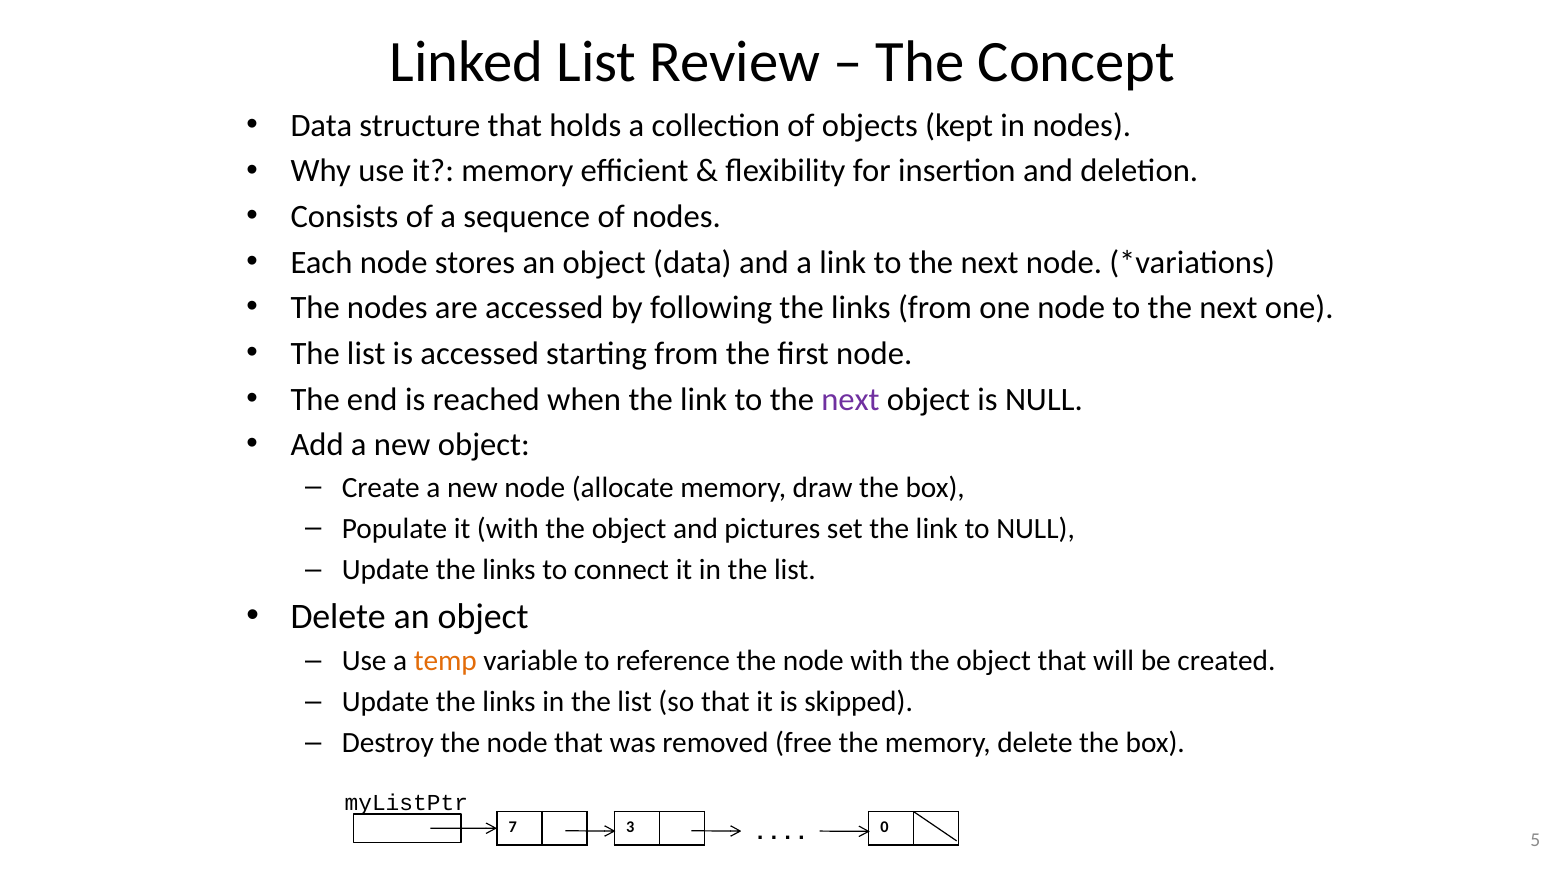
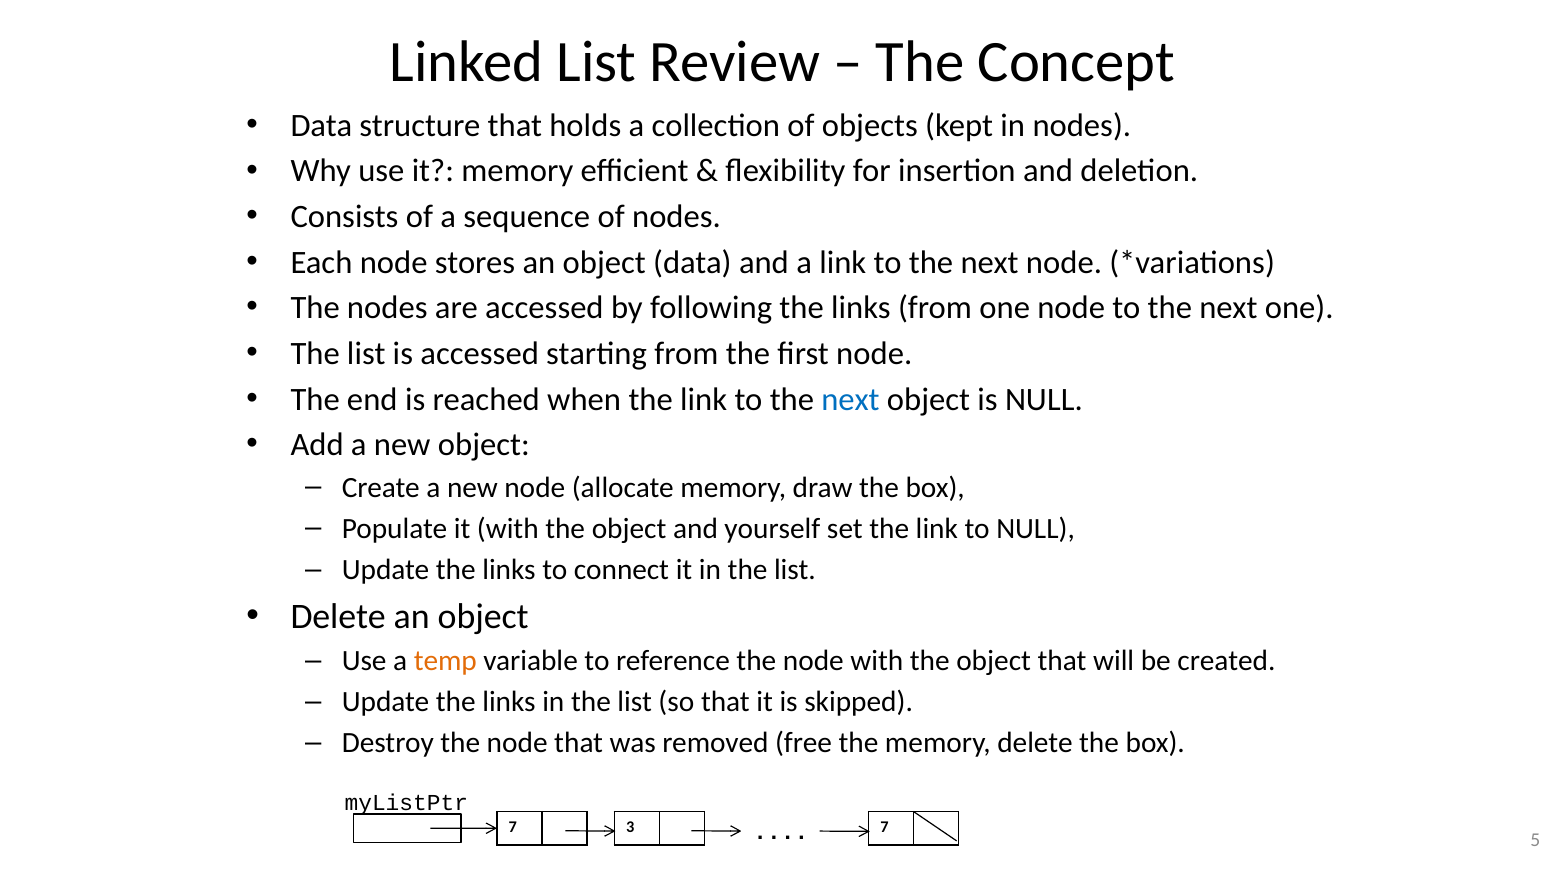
next at (850, 399) colour: purple -> blue
pictures: pictures -> yourself
0 at (884, 828): 0 -> 7
